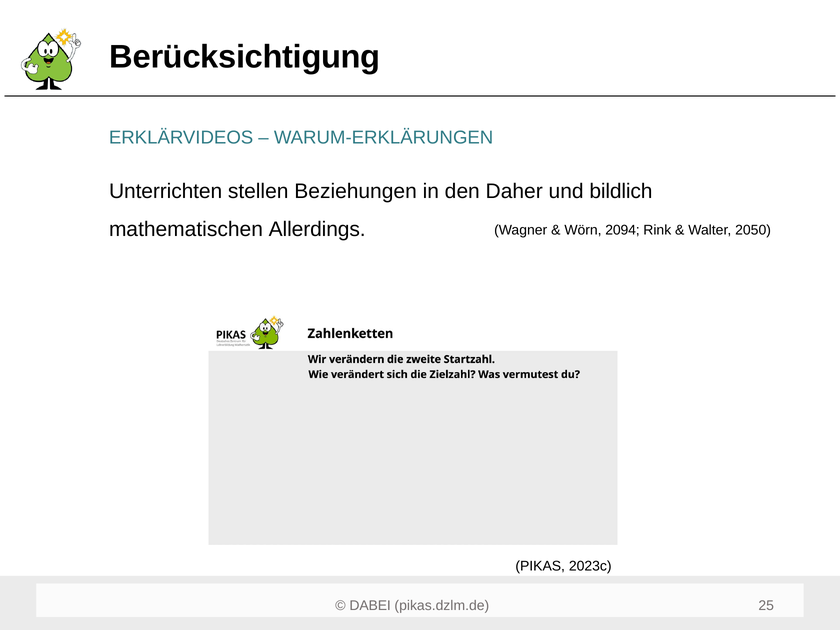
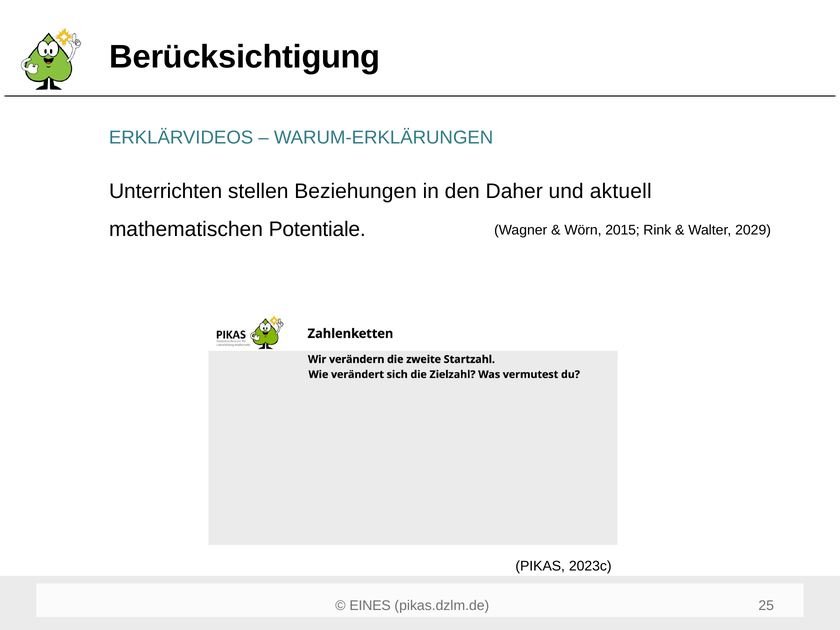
bildlich: bildlich -> aktuell
Allerdings: Allerdings -> Potentiale
2094: 2094 -> 2015
2050: 2050 -> 2029
DABEI: DABEI -> EINES
